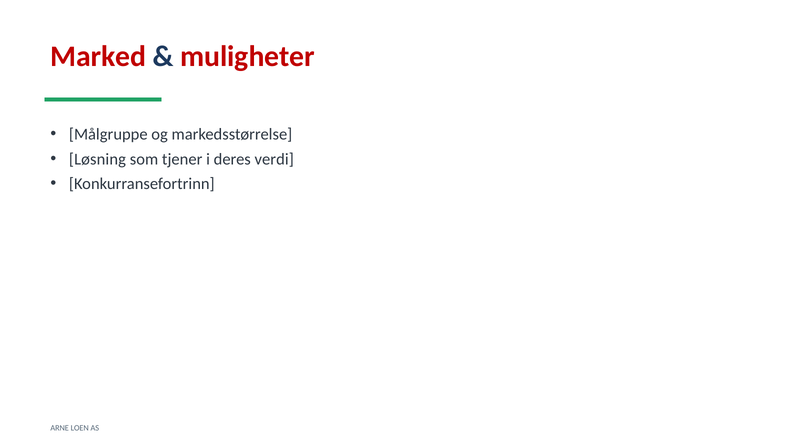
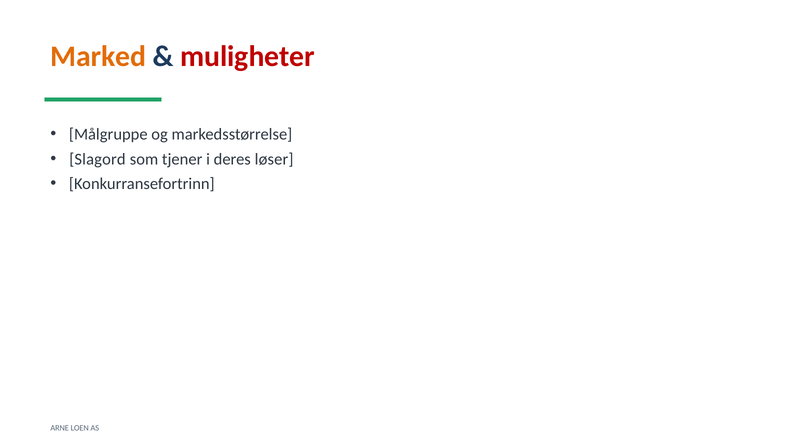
Marked colour: red -> orange
Løsning: Løsning -> Slagord
verdi: verdi -> løser
